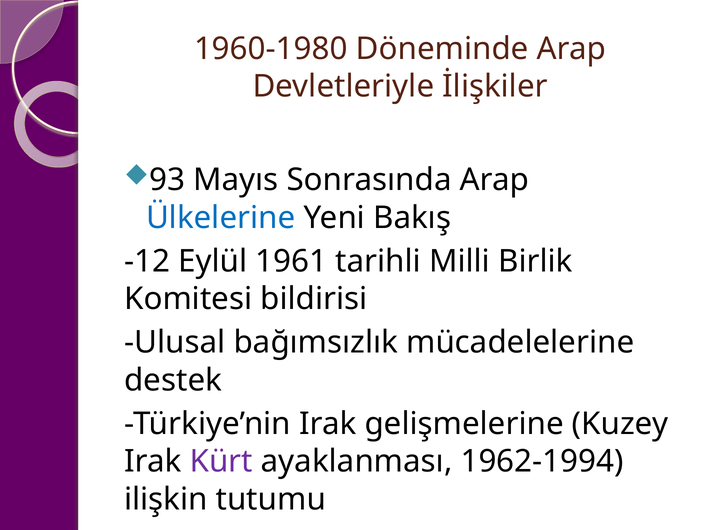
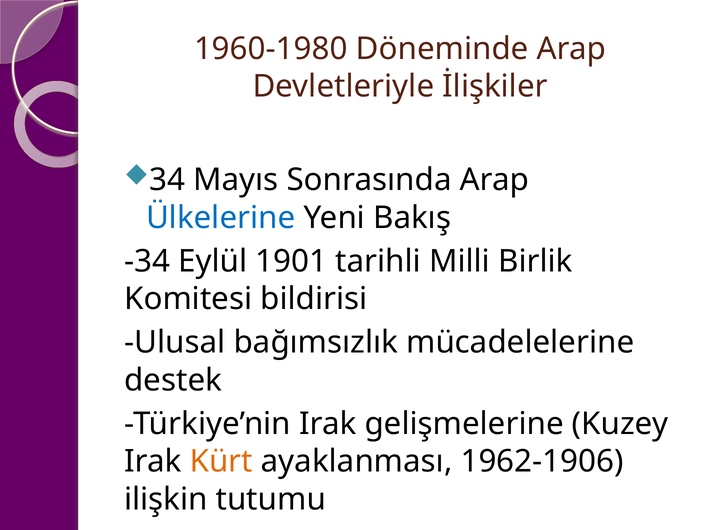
93: 93 -> 34
-12: -12 -> -34
1961: 1961 -> 1901
Kürt colour: purple -> orange
1962-1994: 1962-1994 -> 1962-1906
